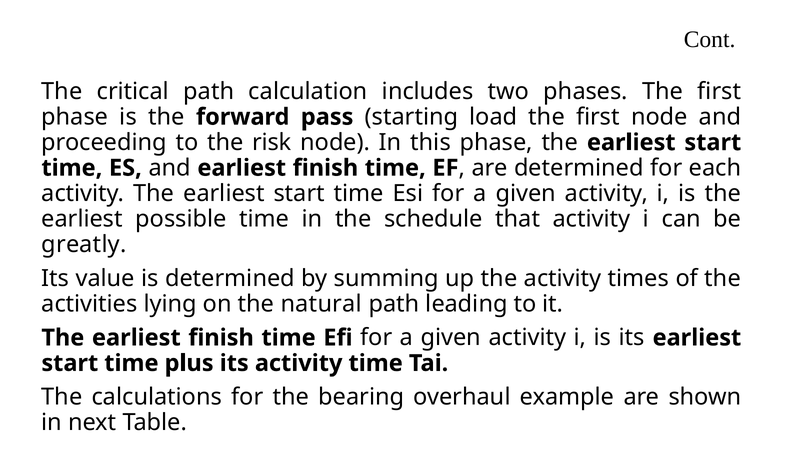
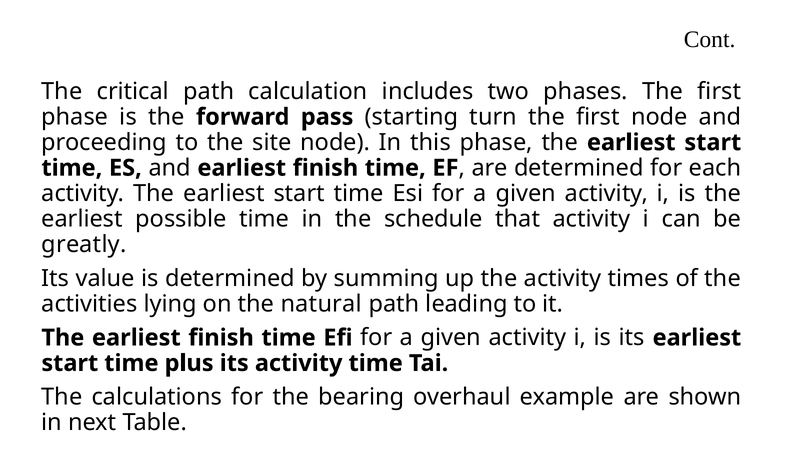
load: load -> turn
risk: risk -> site
